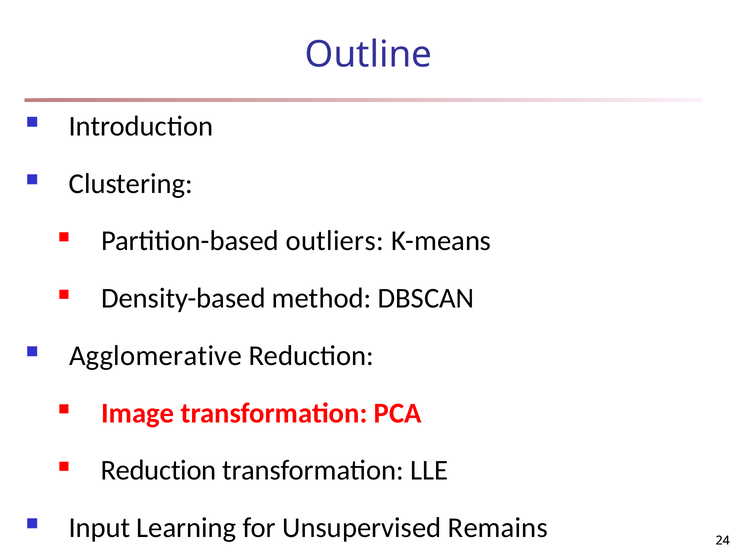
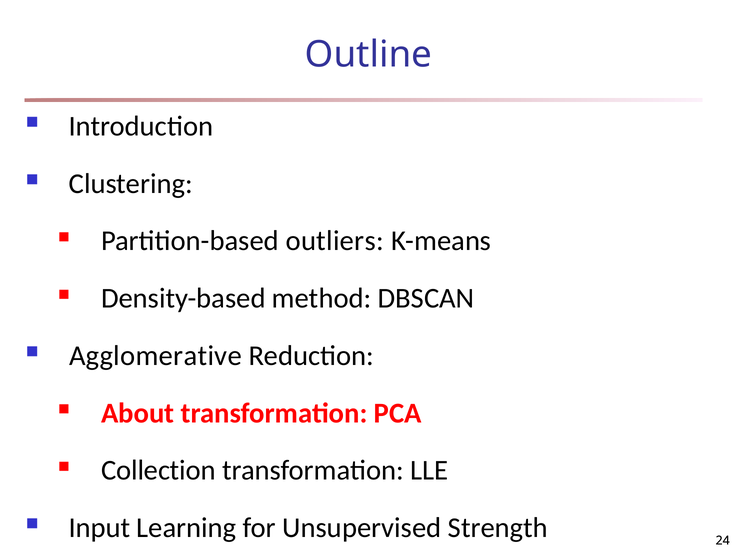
Image: Image -> About
Reduction at (159, 470): Reduction -> Collection
Remains: Remains -> Strength
